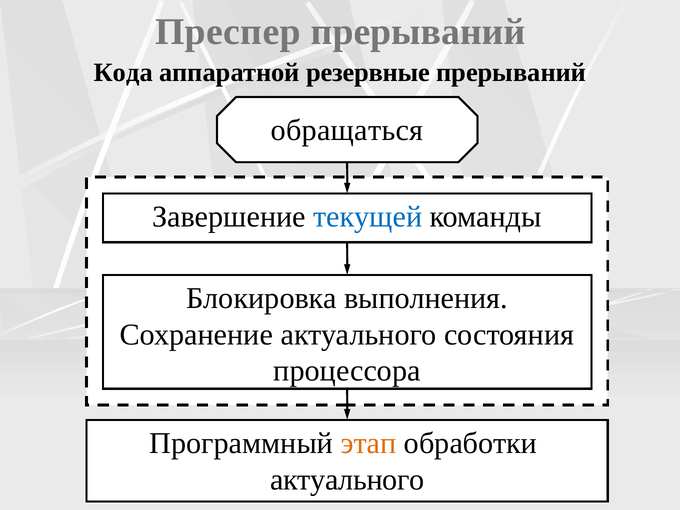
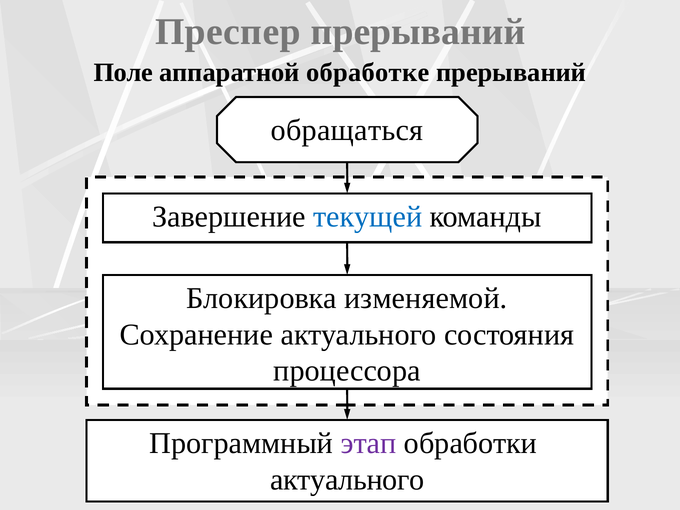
Кода: Кода -> Поле
резервные: резервные -> обработке
выполнения: выполнения -> изменяемой
этап colour: orange -> purple
